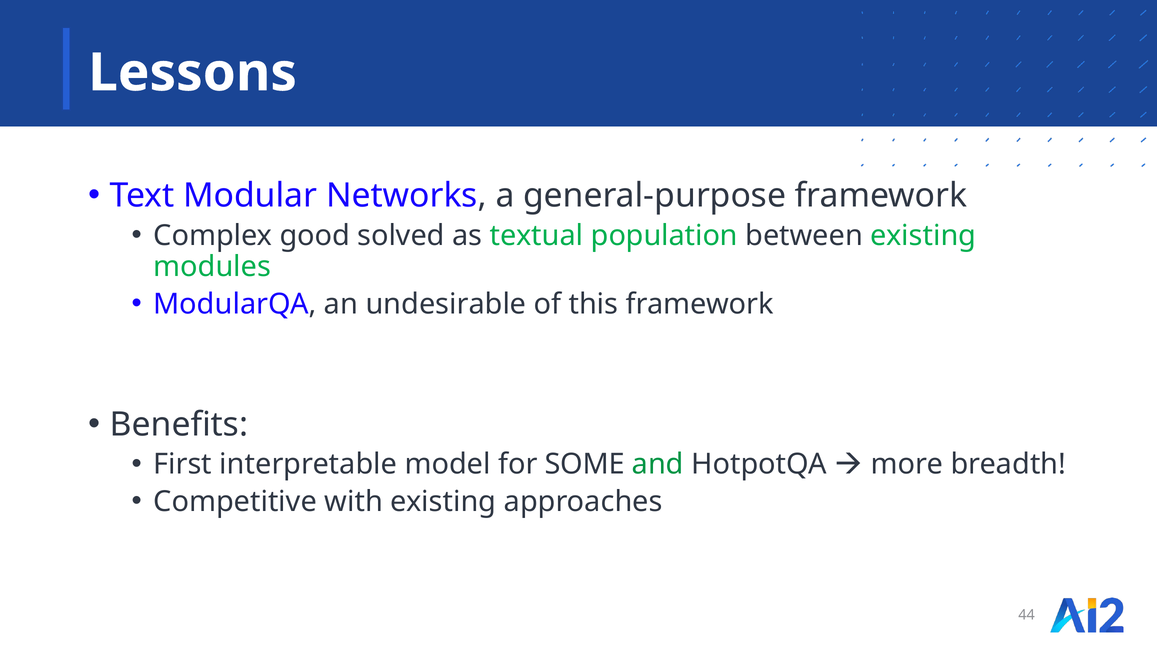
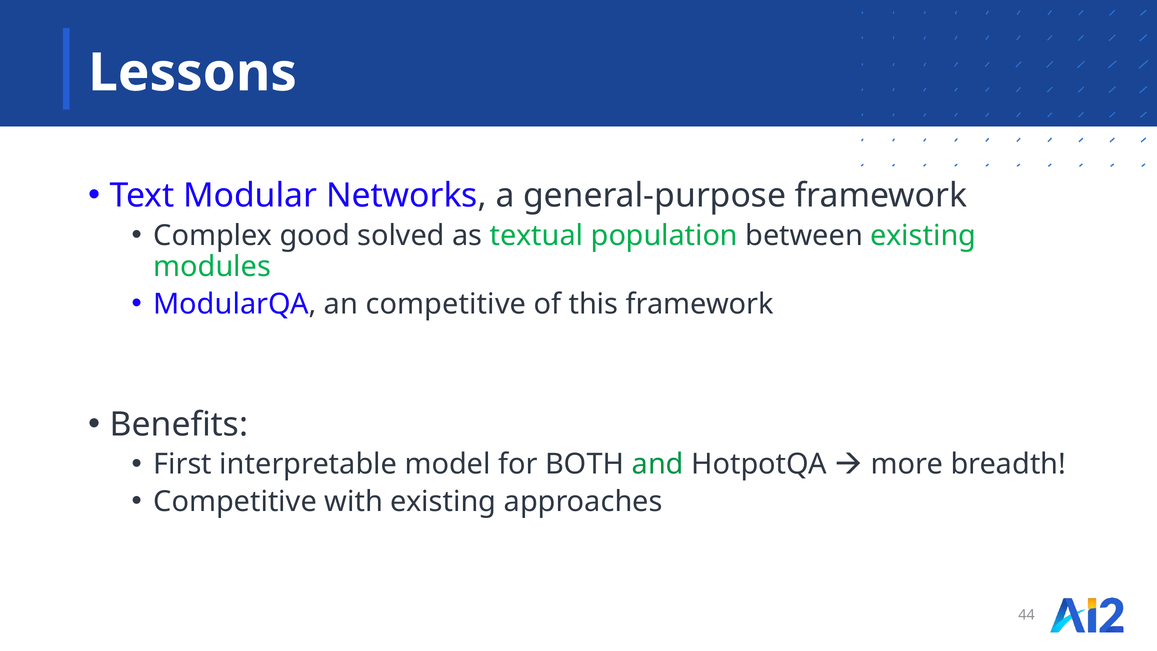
an undesirable: undesirable -> competitive
SOME: SOME -> BOTH
